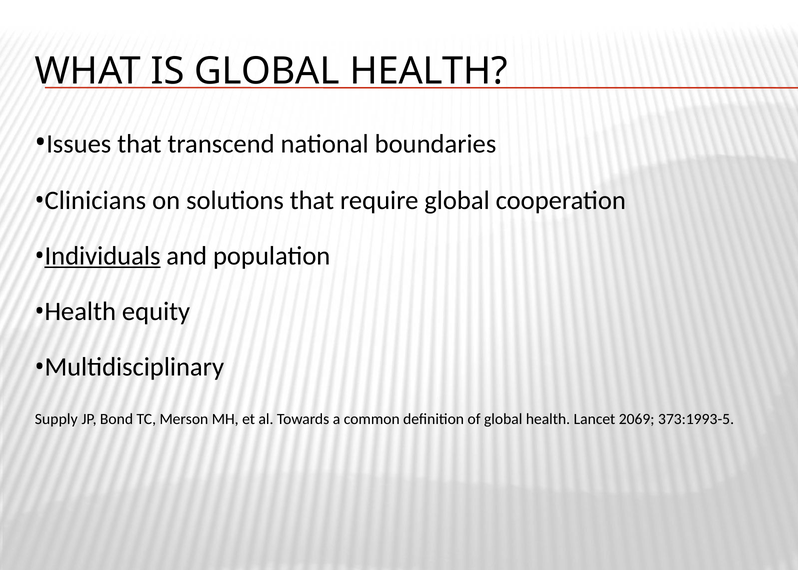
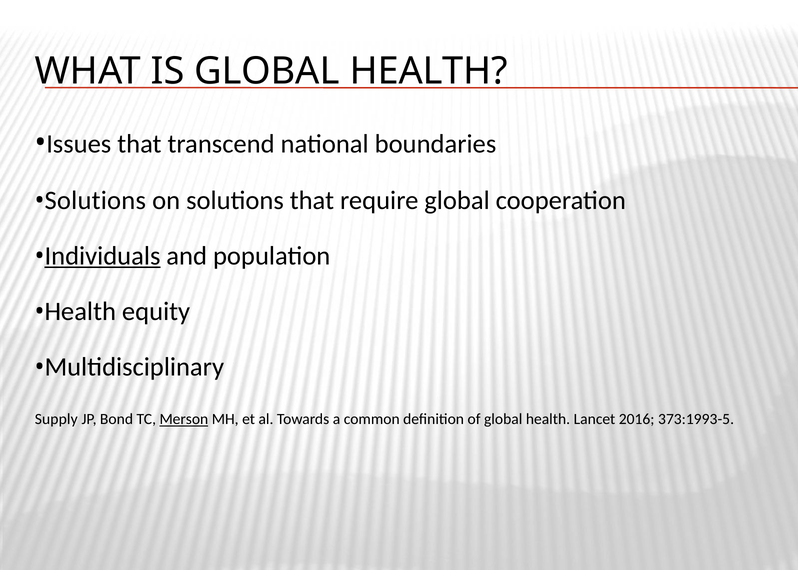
Clinicians at (95, 200): Clinicians -> Solutions
Merson underline: none -> present
2069: 2069 -> 2016
